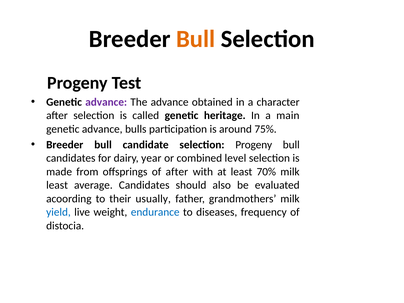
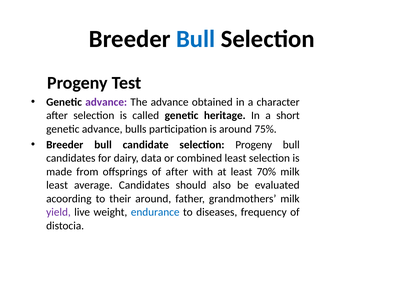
Bull at (196, 39) colour: orange -> blue
main: main -> short
year: year -> data
combined level: level -> least
their usually: usually -> around
yield colour: blue -> purple
